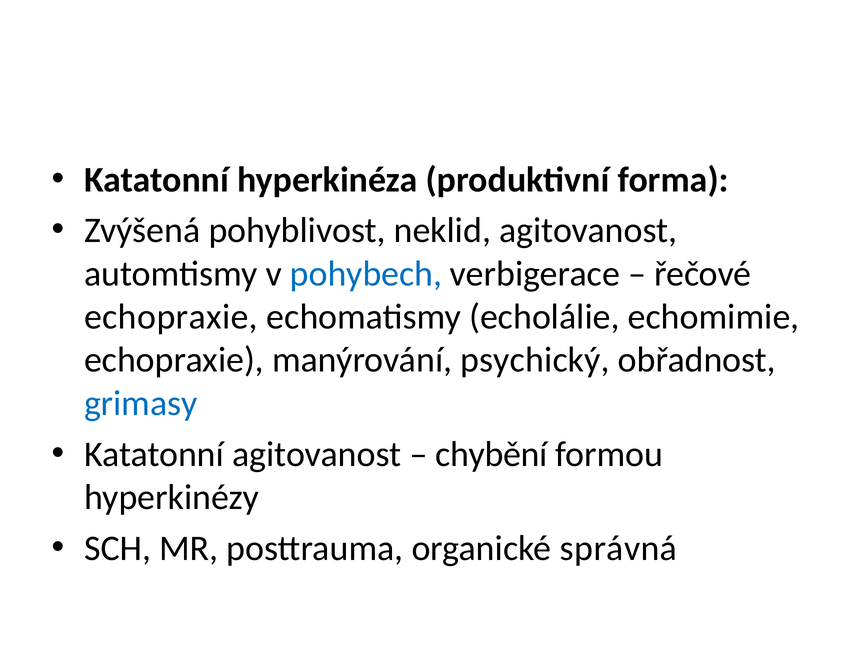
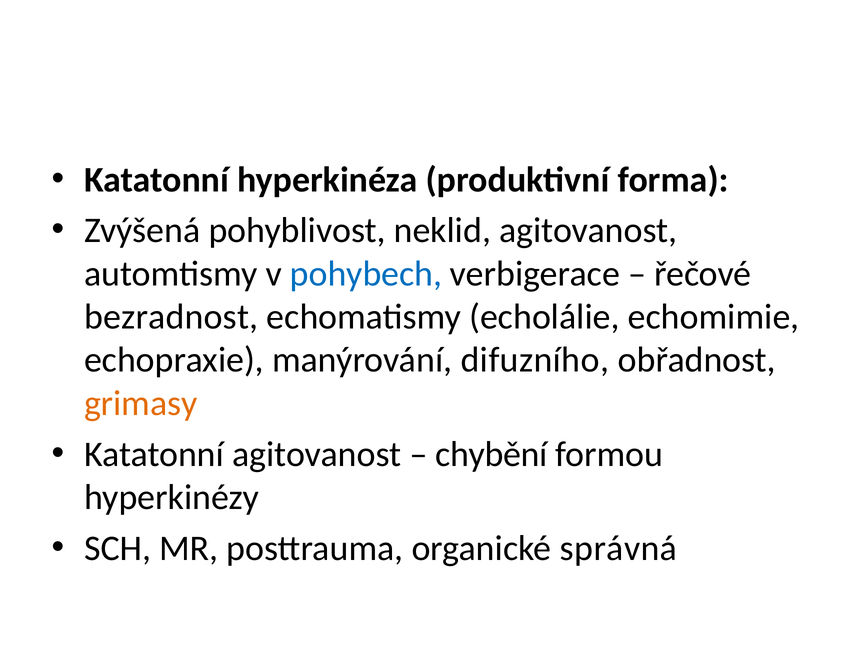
echopraxie at (171, 317): echopraxie -> bezradnost
psychický: psychický -> difuzního
grimasy colour: blue -> orange
